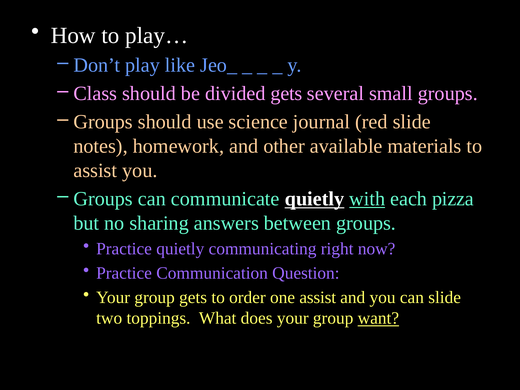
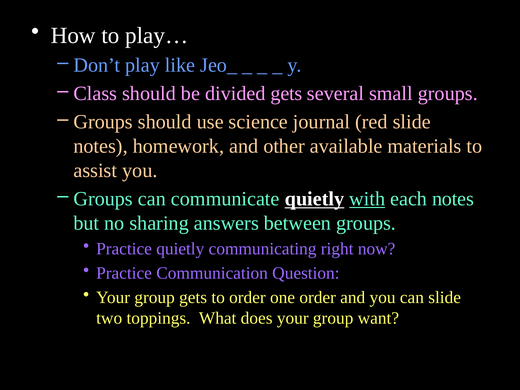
each pizza: pizza -> notes
one assist: assist -> order
want underline: present -> none
